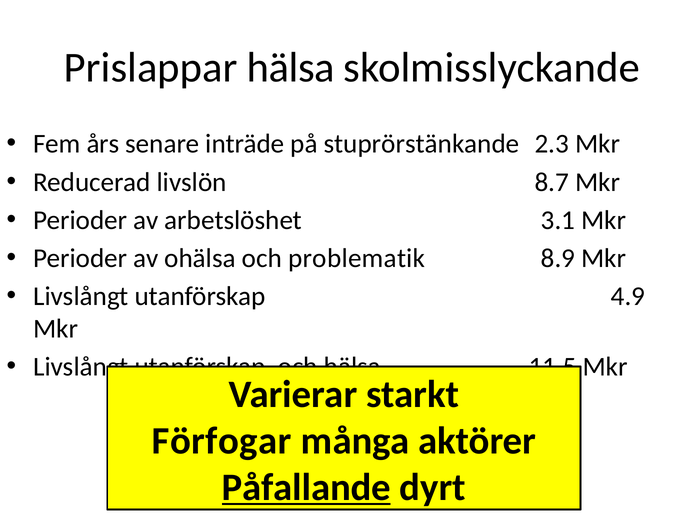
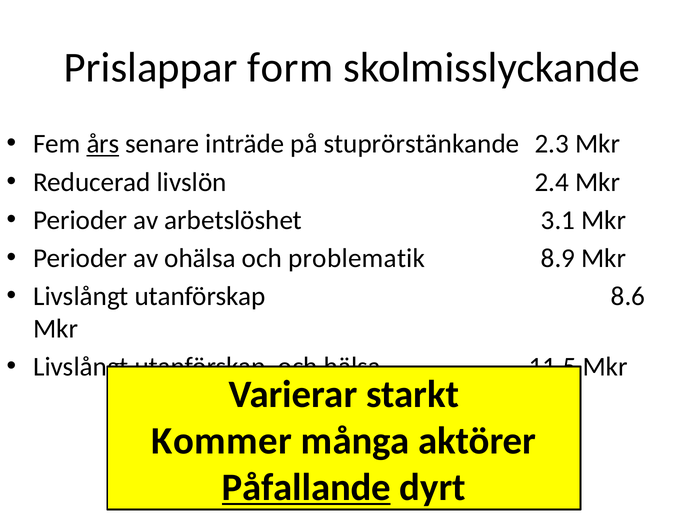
Prislappar hälsa: hälsa -> form
års underline: none -> present
8.7: 8.7 -> 2.4
4.9: 4.9 -> 8.6
Förfogar: Förfogar -> Kommer
